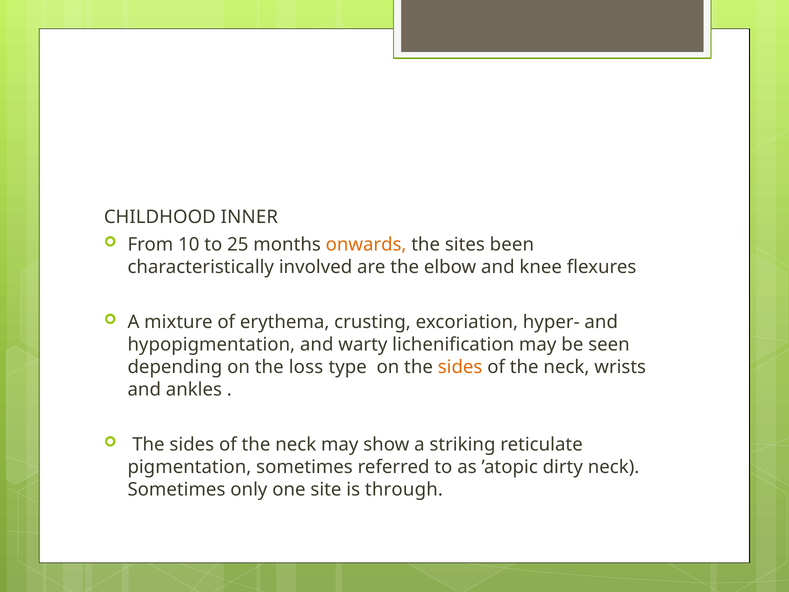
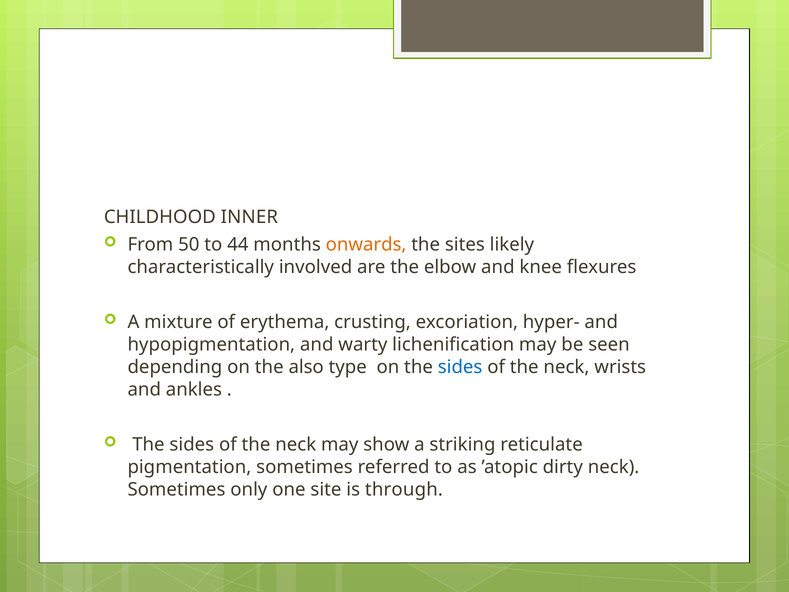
10: 10 -> 50
25: 25 -> 44
been: been -> likely
loss: loss -> also
sides at (460, 367) colour: orange -> blue
